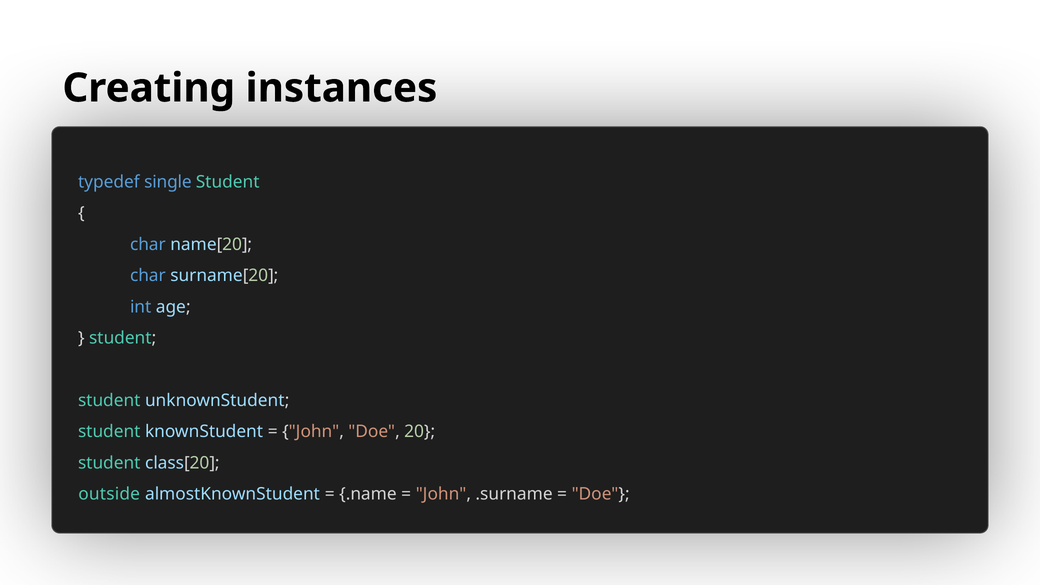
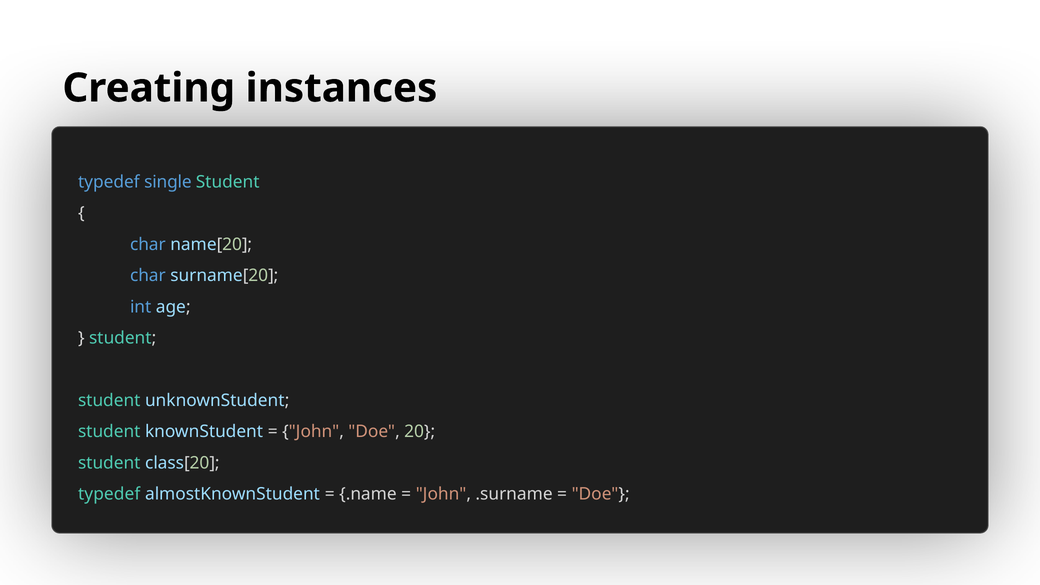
outside at (109, 494): outside -> typedef
